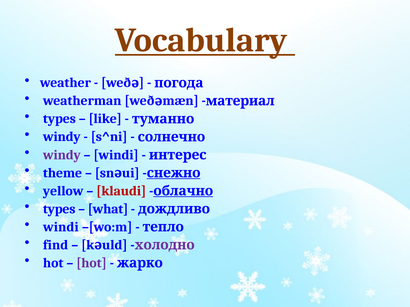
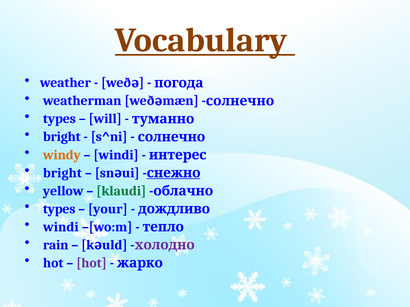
материал at (240, 101): материал -> солнечно
like: like -> will
windy at (62, 137): windy -> bright
windy at (62, 155) colour: purple -> orange
theme at (63, 173): theme -> bright
klaudi colour: red -> green
облачно underline: present -> none
what: what -> your
find: find -> rain
